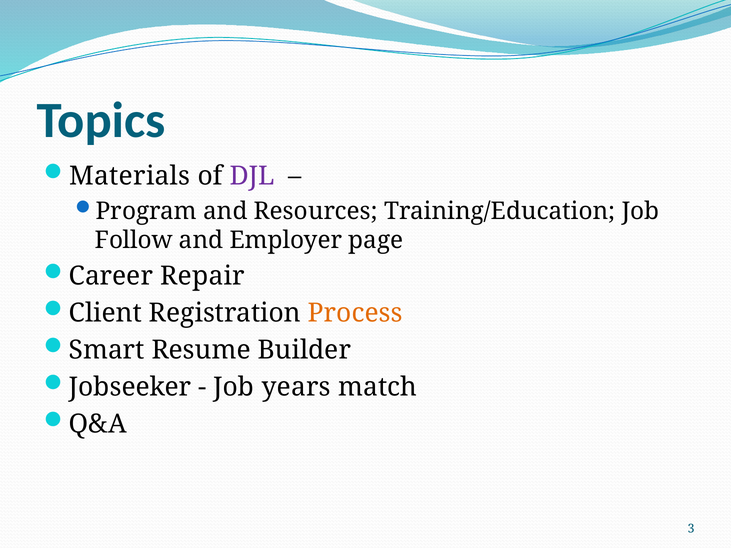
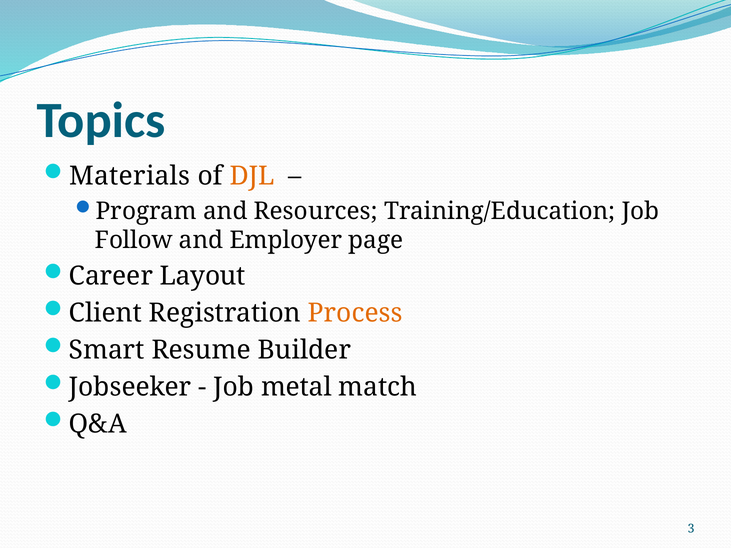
DJL colour: purple -> orange
Repair: Repair -> Layout
years: years -> metal
